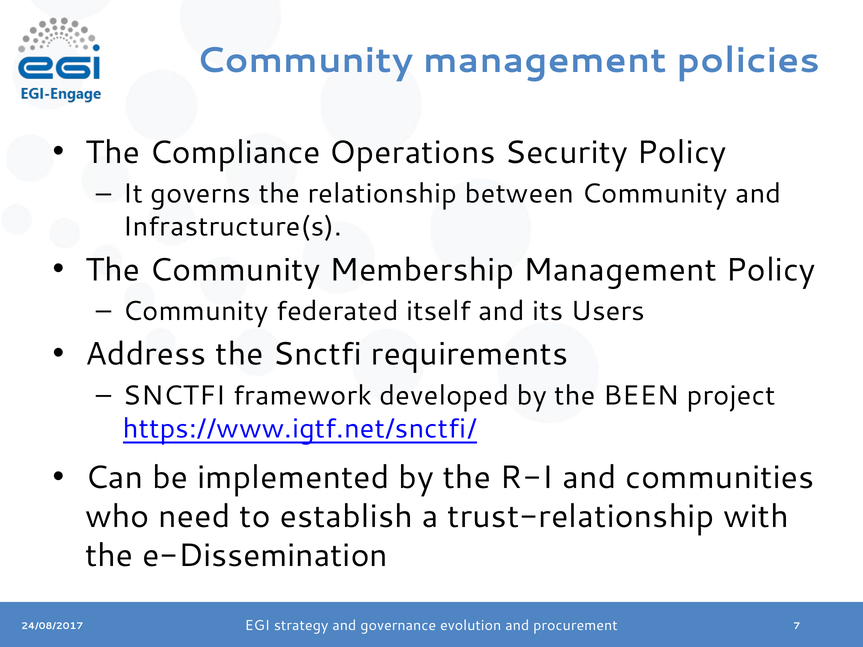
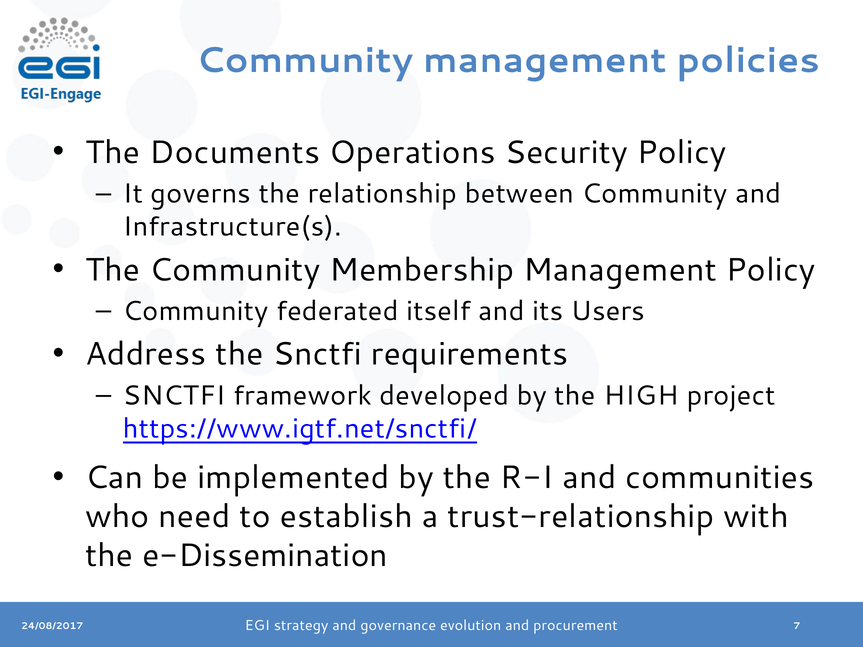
Compliance: Compliance -> Documents
BEEN: BEEN -> HIGH
